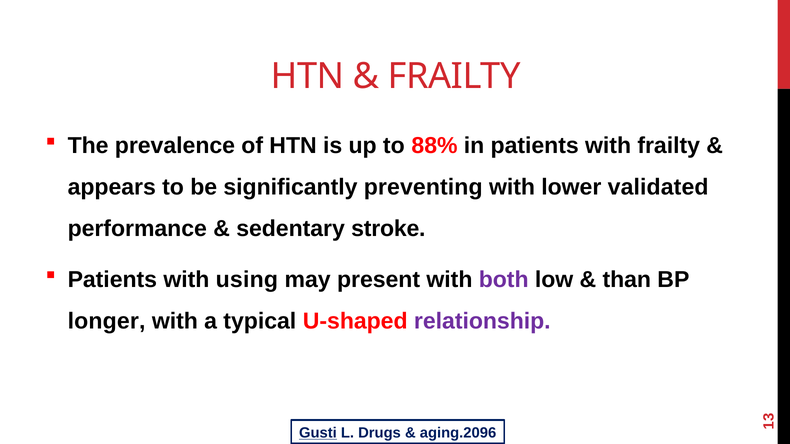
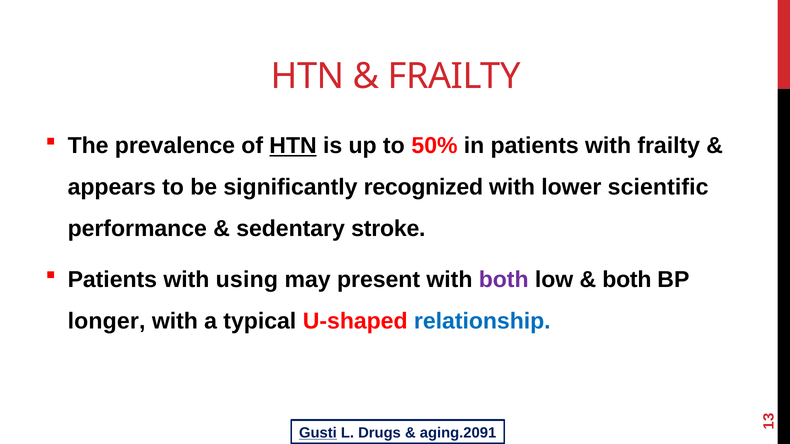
HTN at (293, 146) underline: none -> present
88%: 88% -> 50%
preventing: preventing -> recognized
validated: validated -> scientific
than at (627, 280): than -> both
relationship colour: purple -> blue
aging.2096: aging.2096 -> aging.2091
